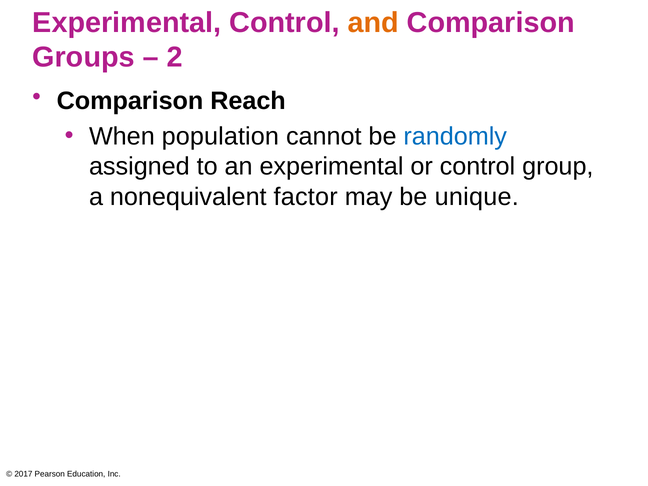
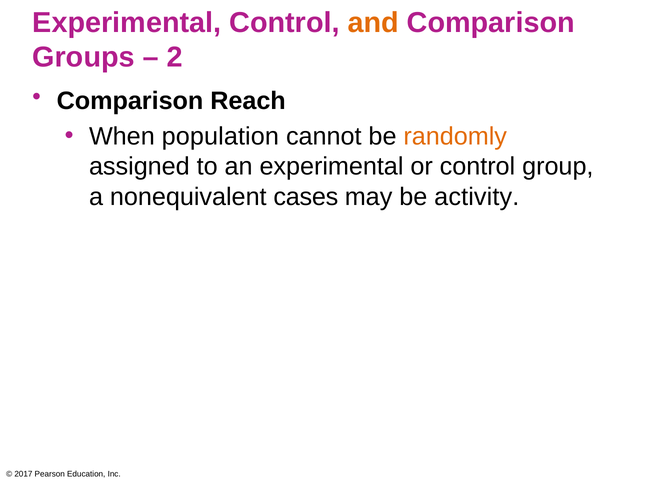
randomly colour: blue -> orange
factor: factor -> cases
unique: unique -> activity
